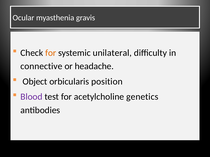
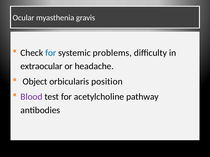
for at (51, 53) colour: orange -> blue
unilateral: unilateral -> problems
connective: connective -> extraocular
genetics: genetics -> pathway
